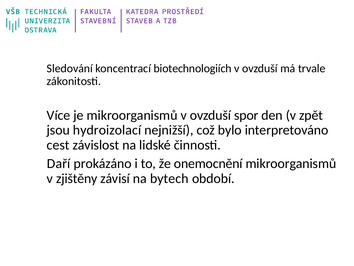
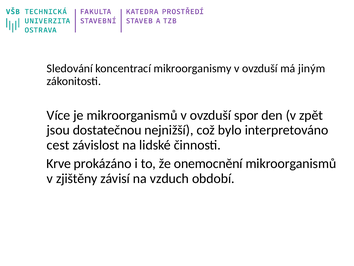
biotechnologiích: biotechnologiích -> mikroorganismy
trvale: trvale -> jiným
hydroizolací: hydroizolací -> dostatečnou
Daří: Daří -> Krve
bytech: bytech -> vzduch
